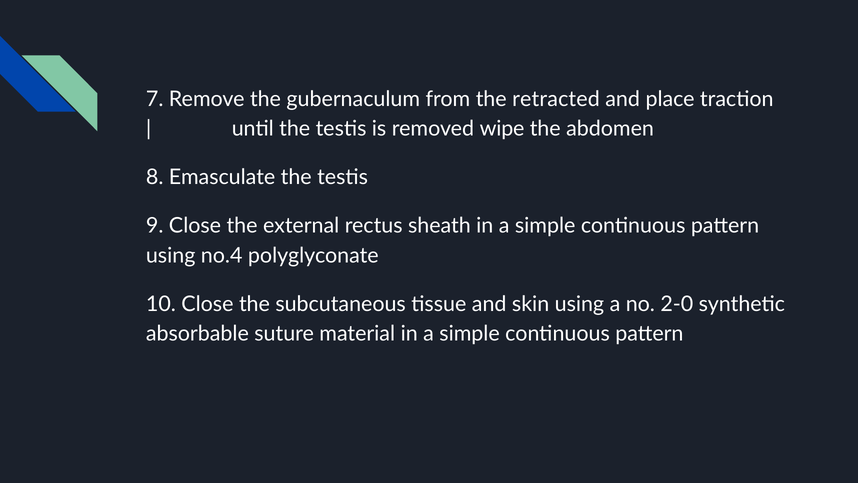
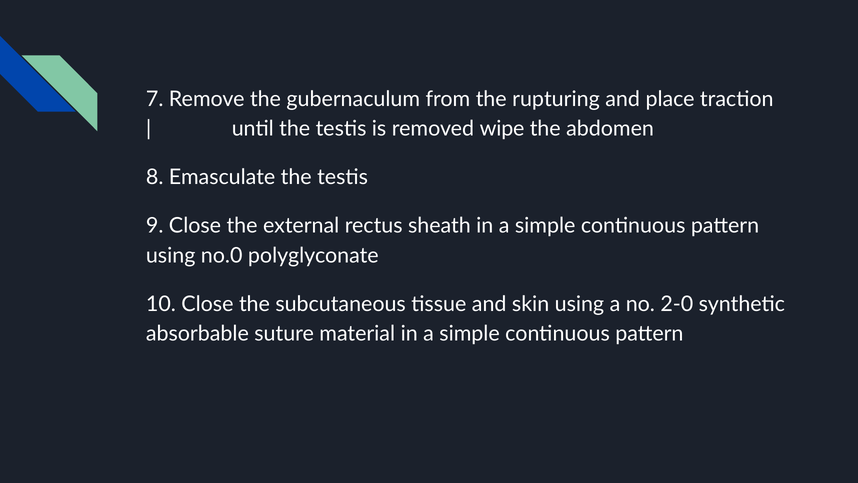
retracted: retracted -> rupturing
no.4: no.4 -> no.0
